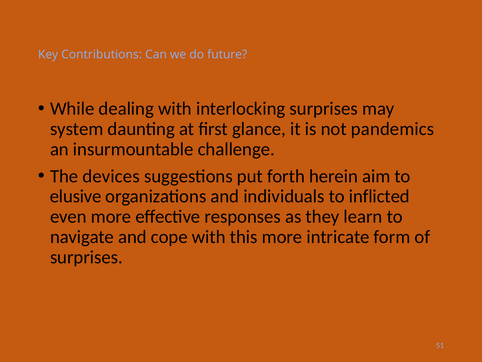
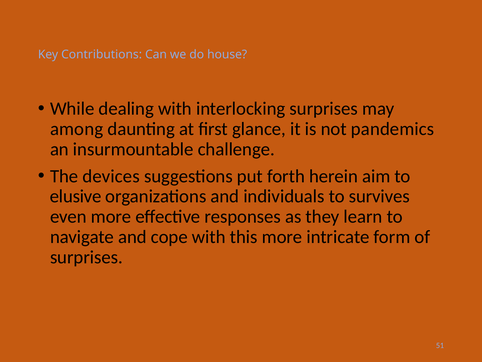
future: future -> house
system: system -> among
inflicted: inflicted -> survives
